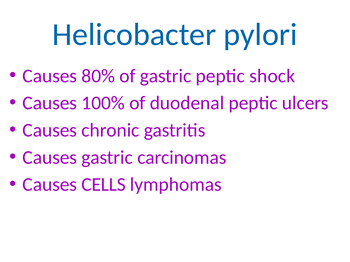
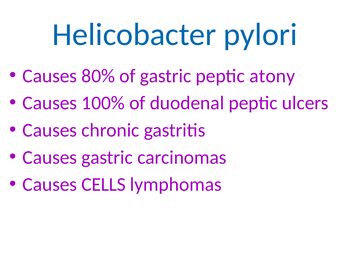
shock: shock -> atony
